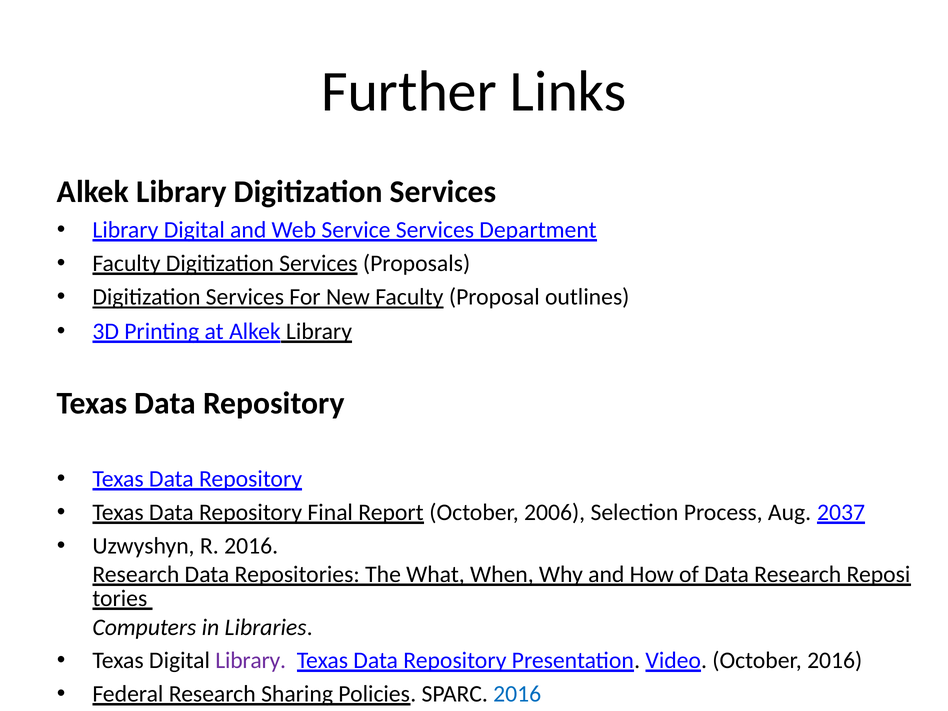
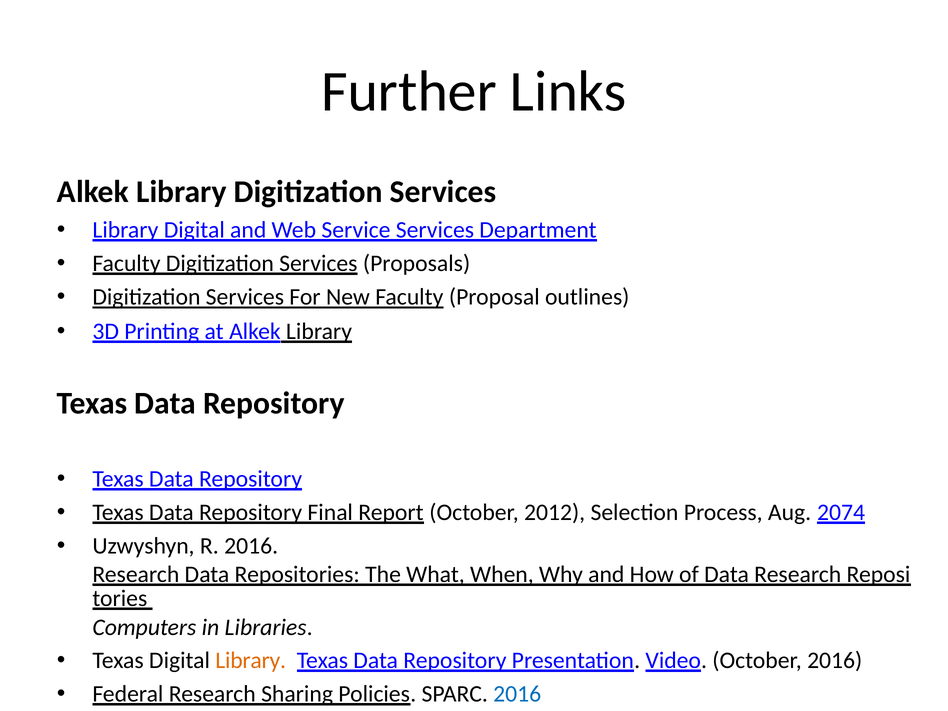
2006: 2006 -> 2012
2037: 2037 -> 2074
Library at (251, 660) colour: purple -> orange
